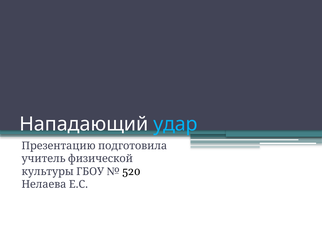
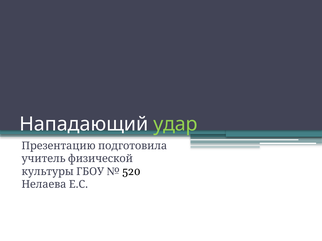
удар colour: light blue -> light green
